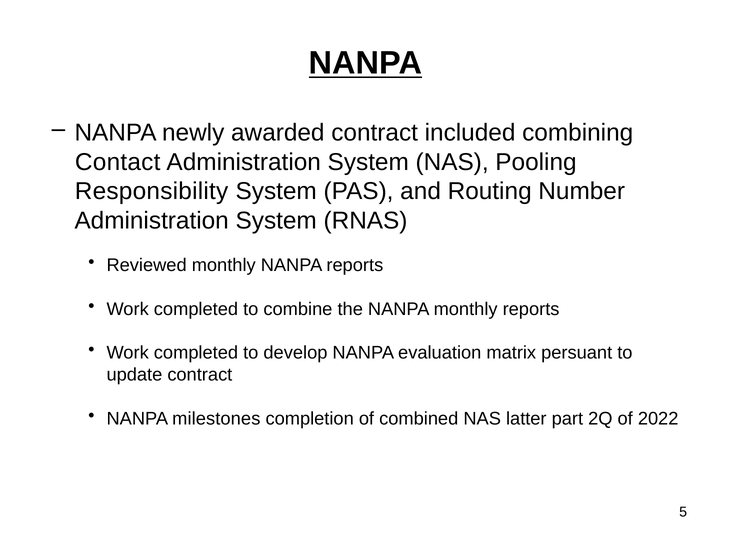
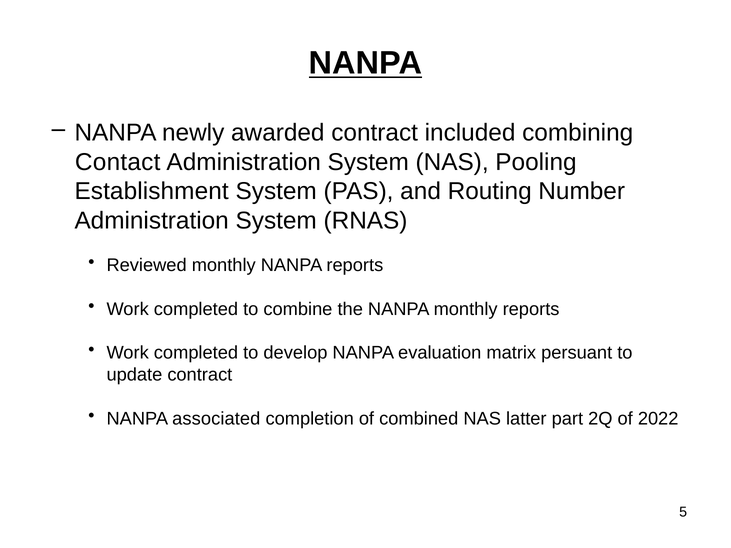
Responsibility: Responsibility -> Establishment
milestones: milestones -> associated
